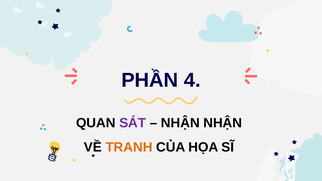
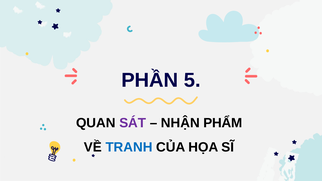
4: 4 -> 5
NHẬN NHẬN: NHẬN -> PHẨM
TRANH colour: orange -> blue
